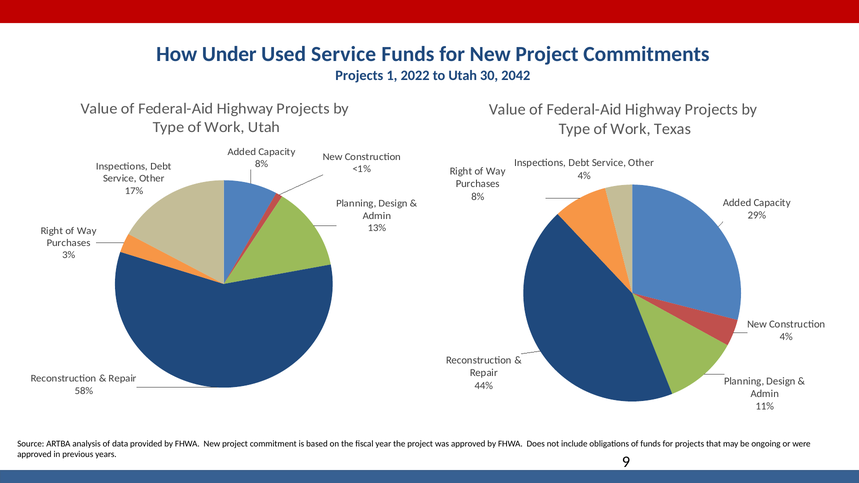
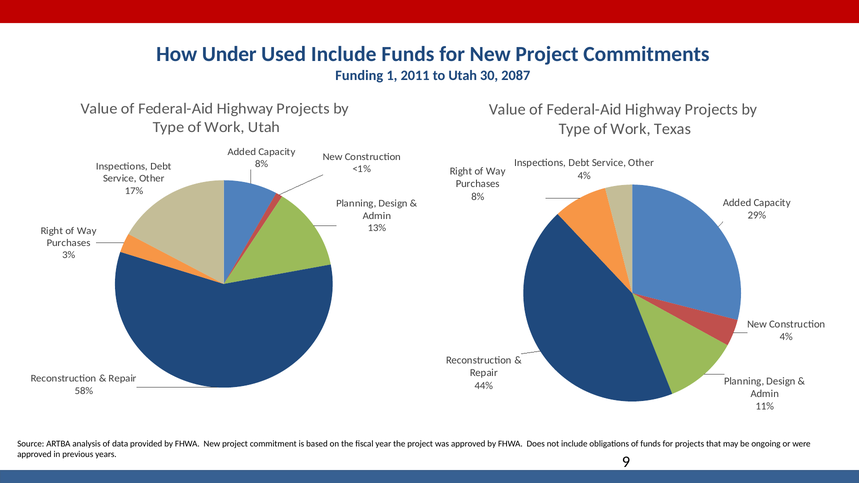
Used Service: Service -> Include
Projects at (359, 75): Projects -> Funding
2022: 2022 -> 2011
2042: 2042 -> 2087
